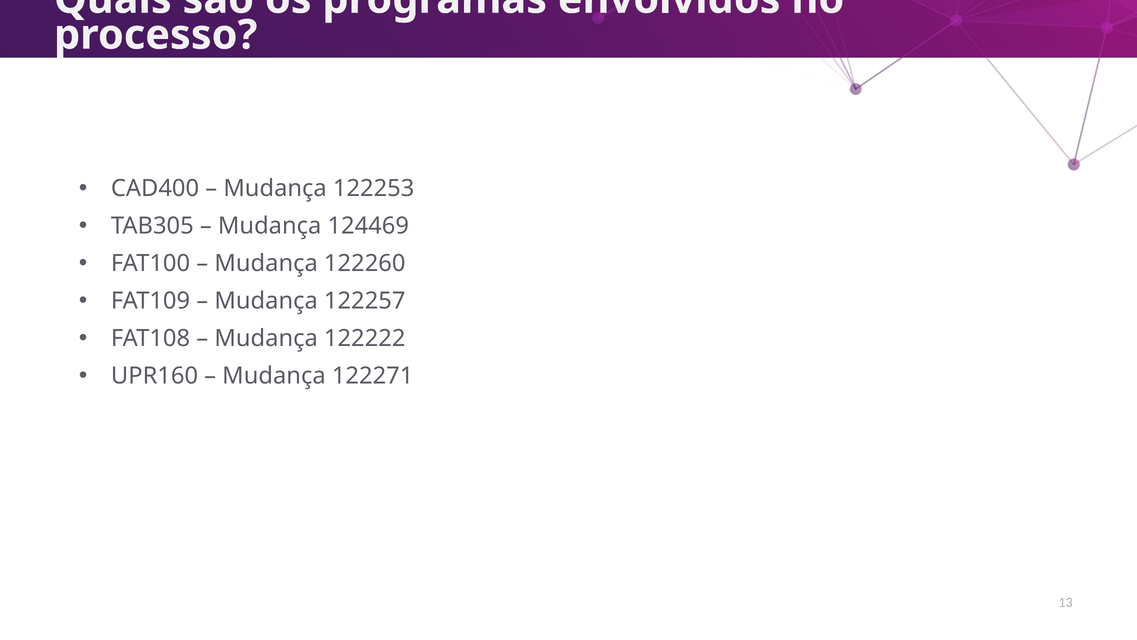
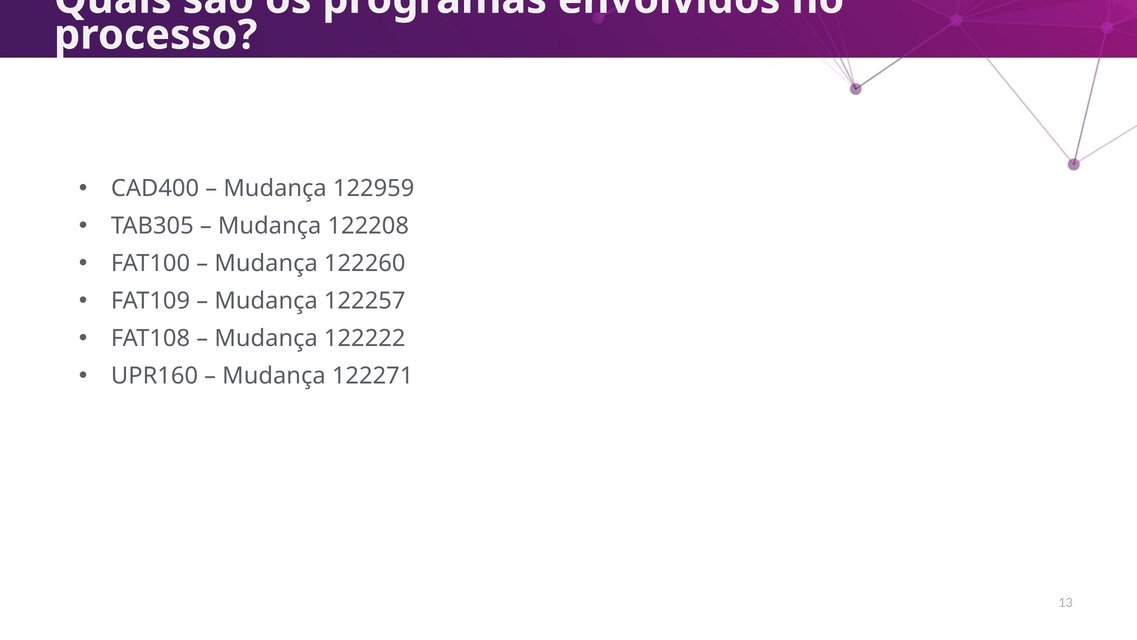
122253: 122253 -> 122959
124469: 124469 -> 122208
